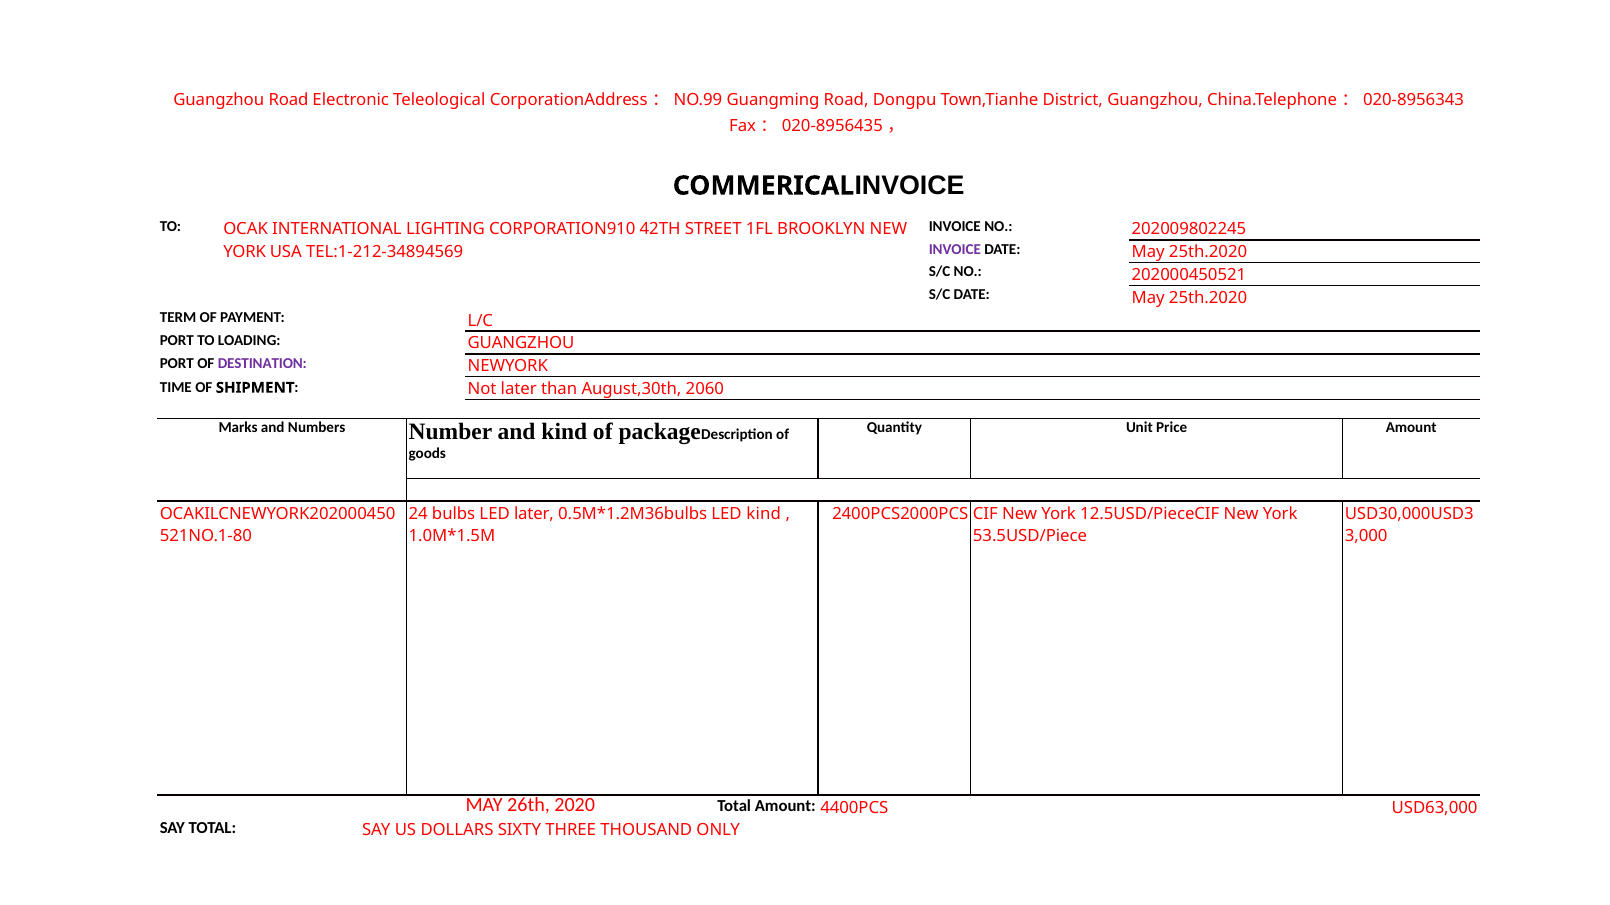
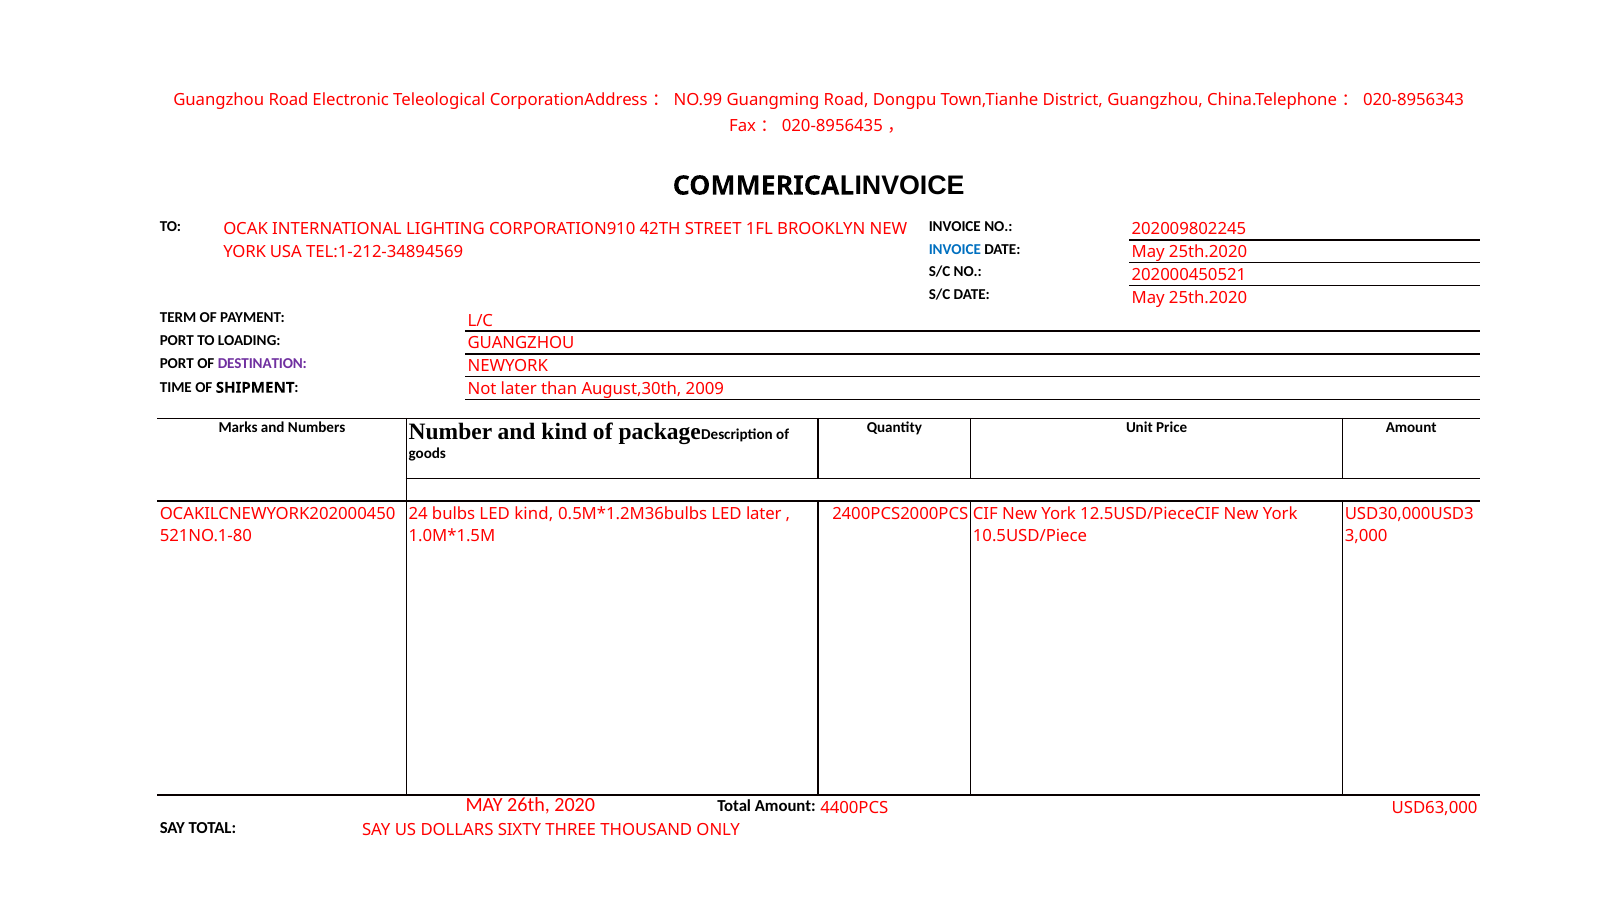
INVOICE at (955, 249) colour: purple -> blue
2060: 2060 -> 2009
LED later: later -> kind
LED kind: kind -> later
53.5USD/Piece: 53.5USD/Piece -> 10.5USD/Piece
